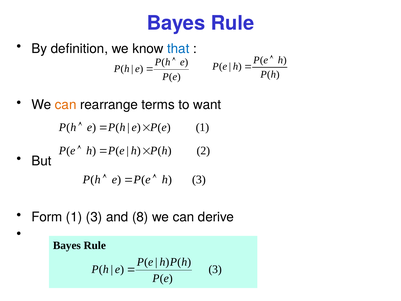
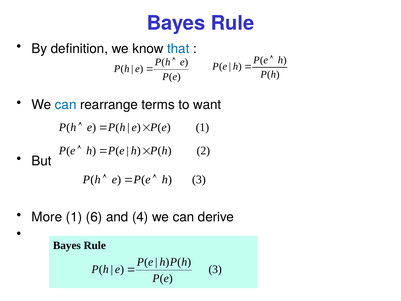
can at (66, 105) colour: orange -> blue
Form: Form -> More
1 3: 3 -> 6
8: 8 -> 4
